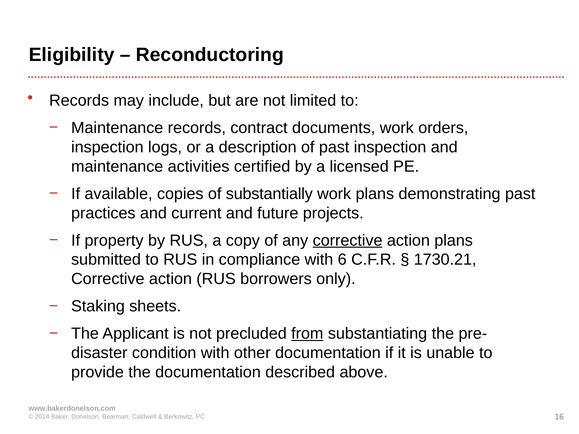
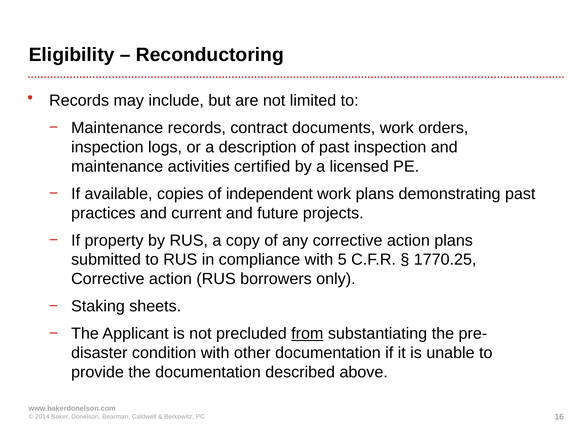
substantially: substantially -> independent
corrective at (348, 241) underline: present -> none
6: 6 -> 5
1730.21: 1730.21 -> 1770.25
